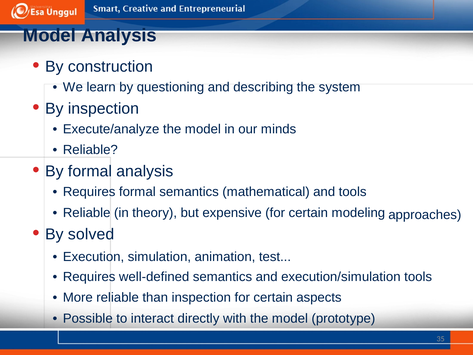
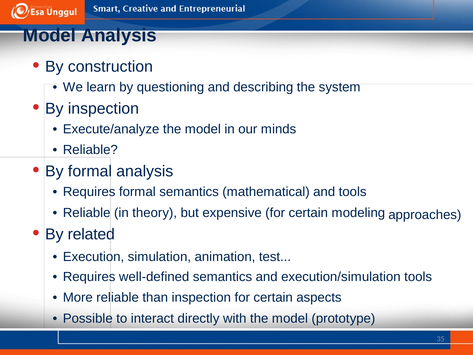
solved: solved -> related
